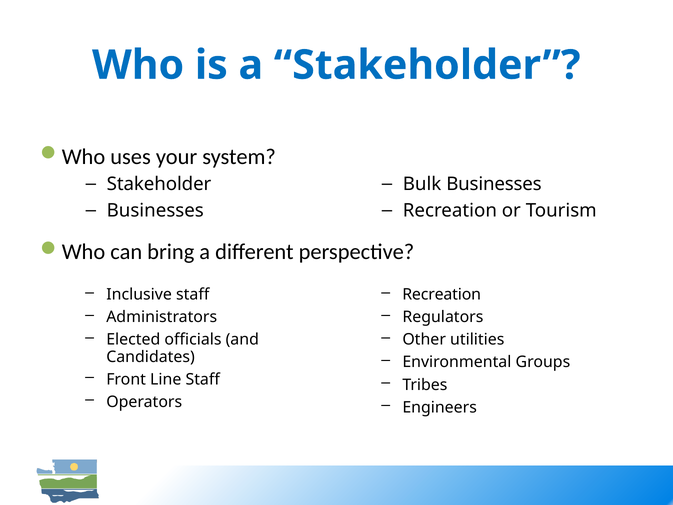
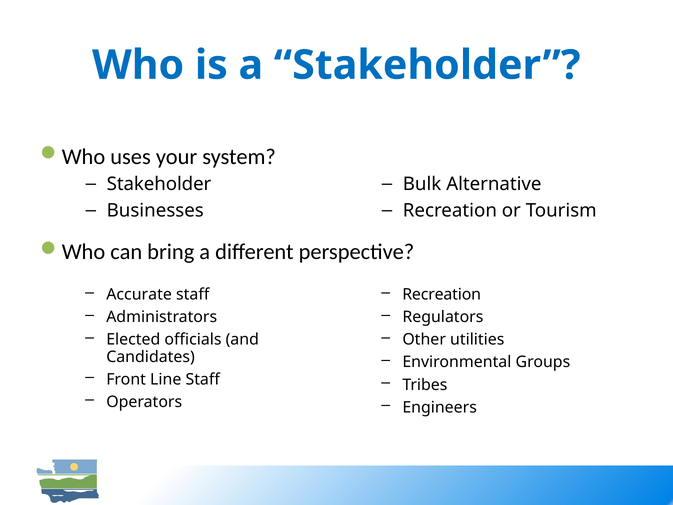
Bulk Businesses: Businesses -> Alternative
Inclusive: Inclusive -> Accurate
